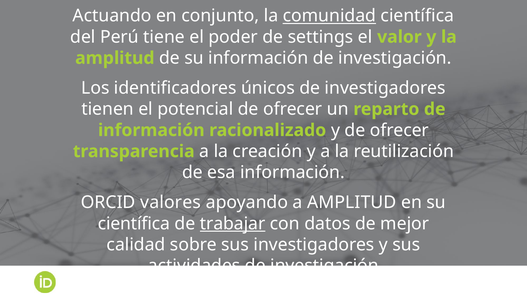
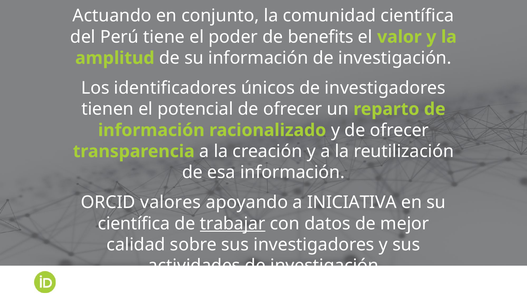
comunidad underline: present -> none
settings: settings -> benefits
a AMPLITUD: AMPLITUD -> INICIATIVA
